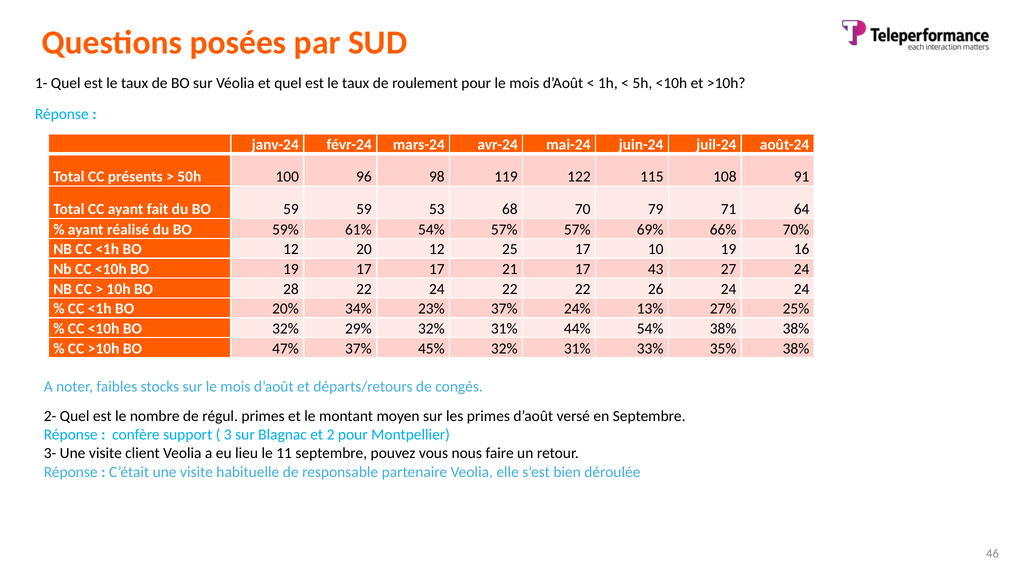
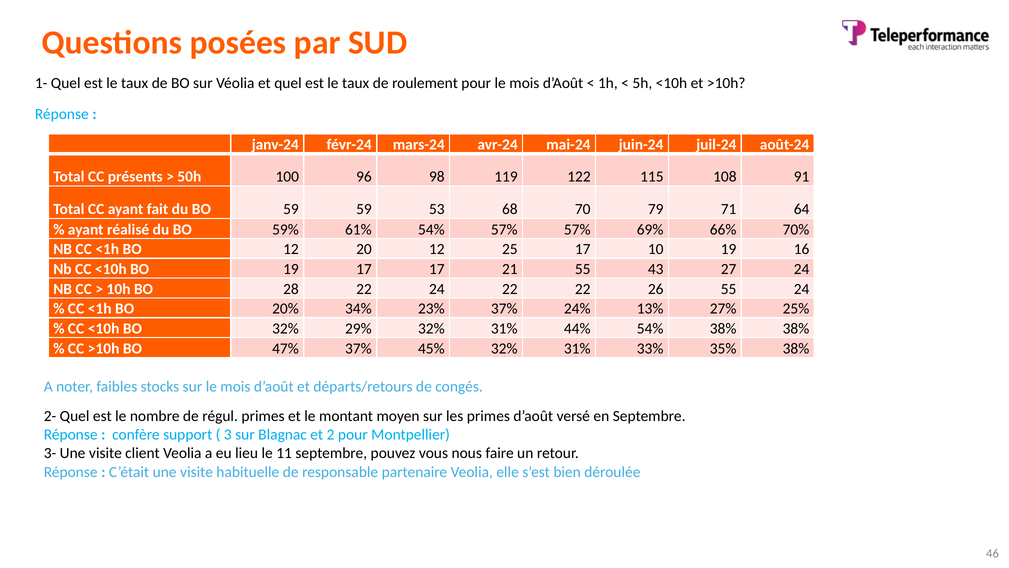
21 17: 17 -> 55
26 24: 24 -> 55
